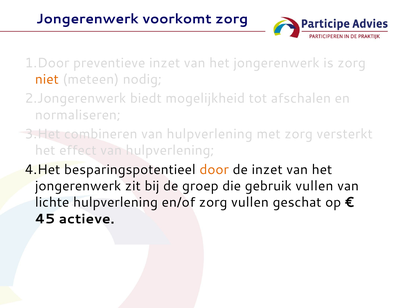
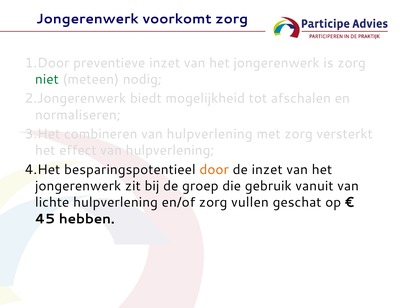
niet colour: orange -> green
gebruik vullen: vullen -> vanuit
actieve: actieve -> hebben
